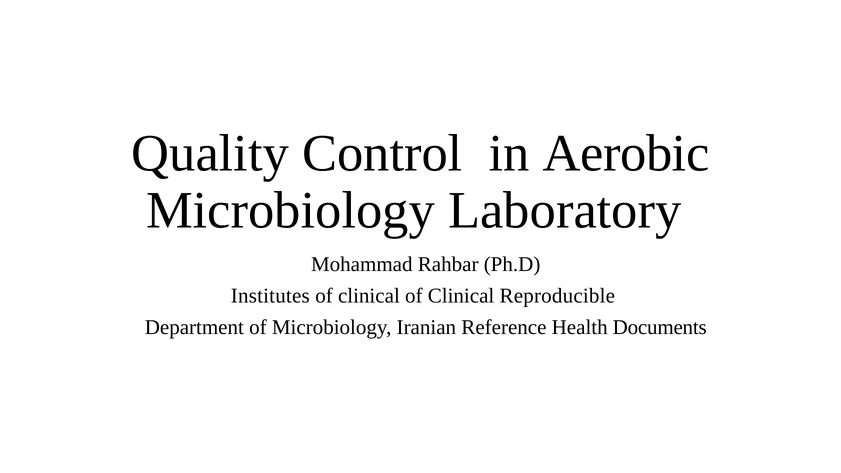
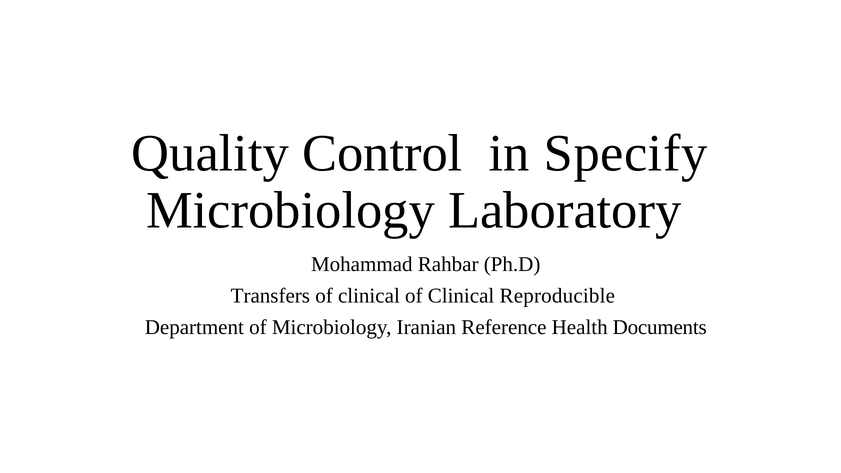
Aerobic: Aerobic -> Specify
Institutes: Institutes -> Transfers
